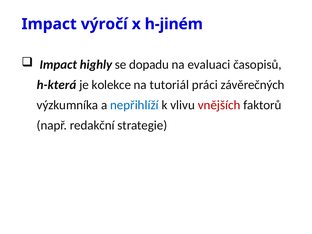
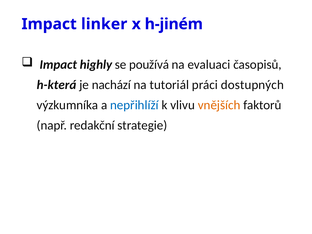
výročí: výročí -> linker
dopadu: dopadu -> používá
kolekce: kolekce -> nachází
závěrečných: závěrečných -> dostupných
vnějších colour: red -> orange
